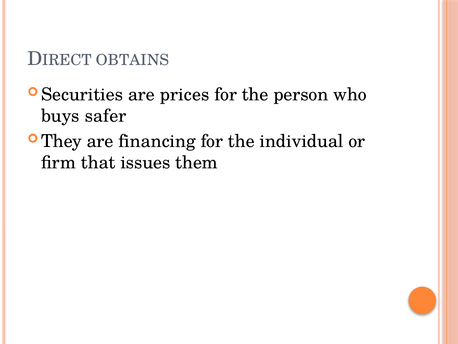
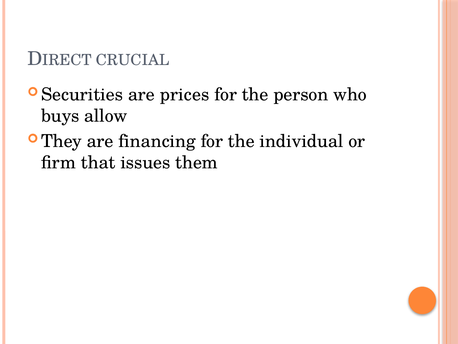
OBTAINS: OBTAINS -> CRUCIAL
safer: safer -> allow
